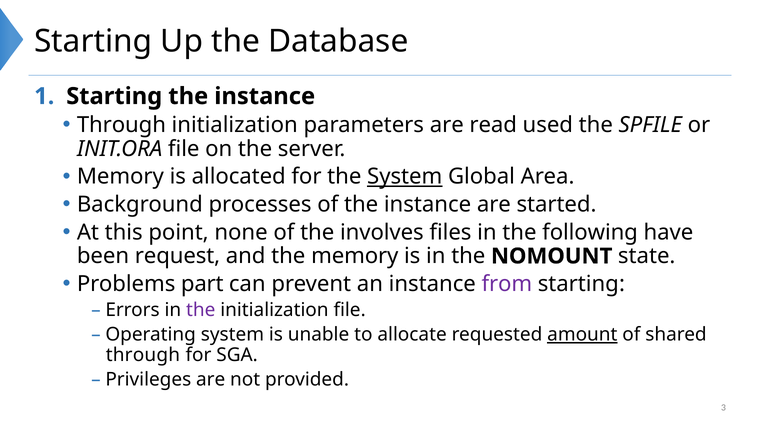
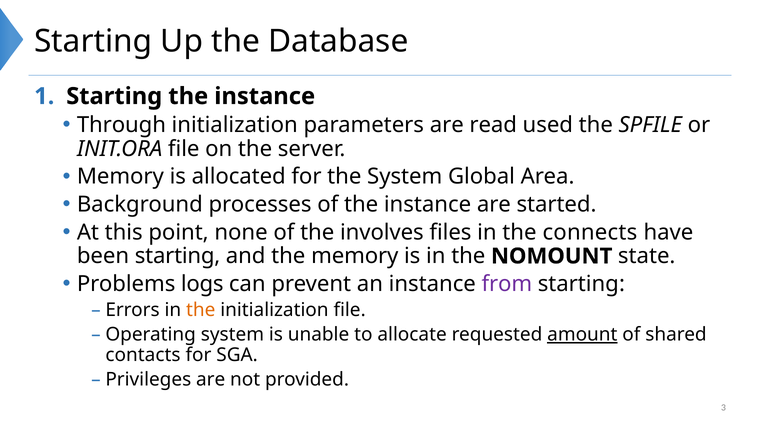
System at (405, 177) underline: present -> none
following: following -> connects
been request: request -> starting
part: part -> logs
the at (201, 310) colour: purple -> orange
through at (143, 355): through -> contacts
